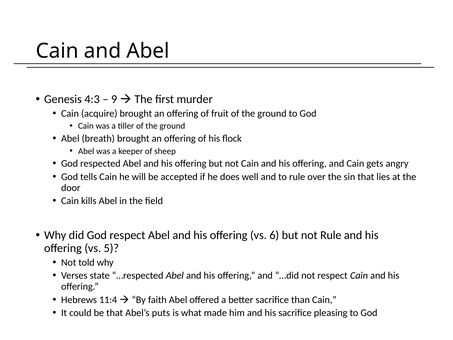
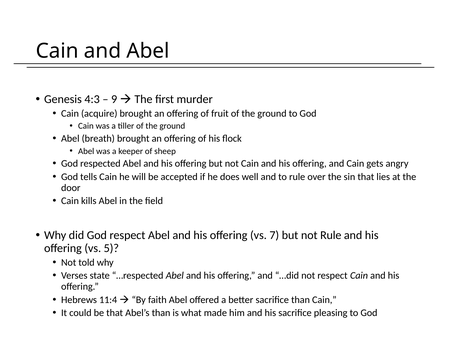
6: 6 -> 7
Abel’s puts: puts -> than
